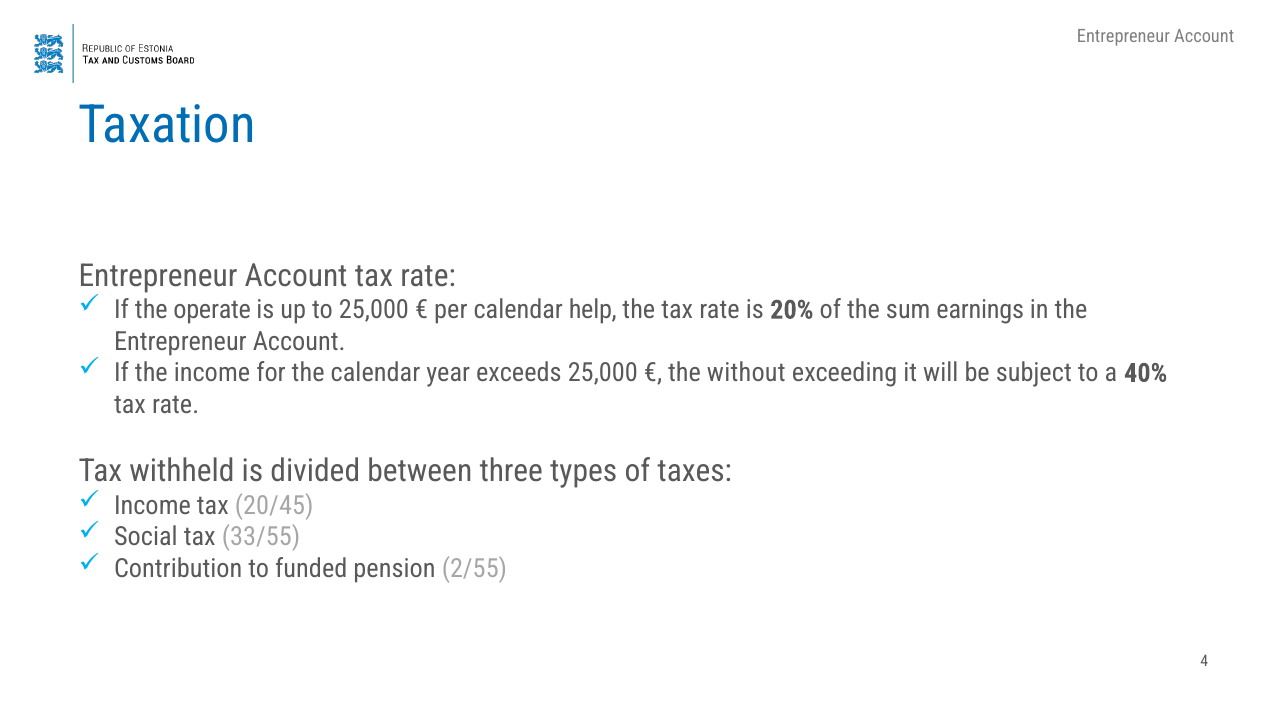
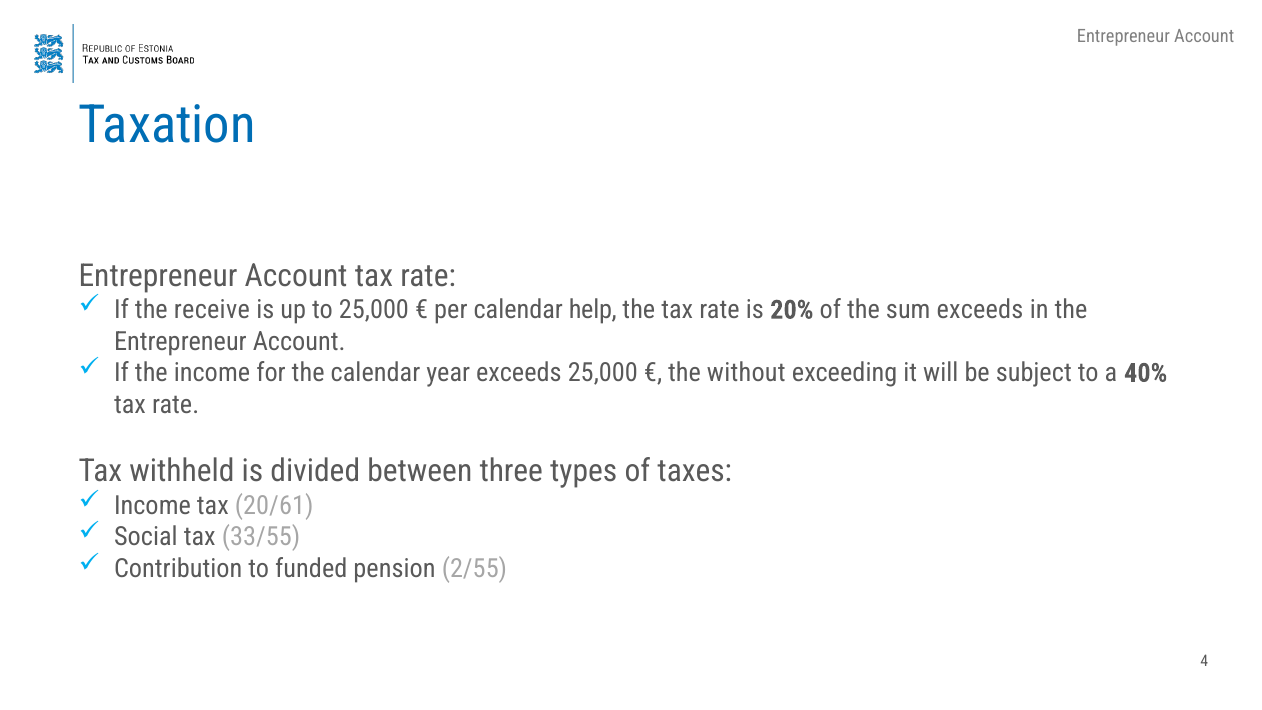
operate: operate -> receive
sum earnings: earnings -> exceeds
20/45: 20/45 -> 20/61
